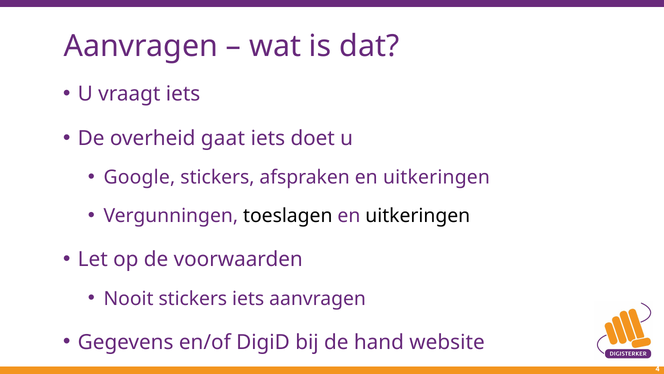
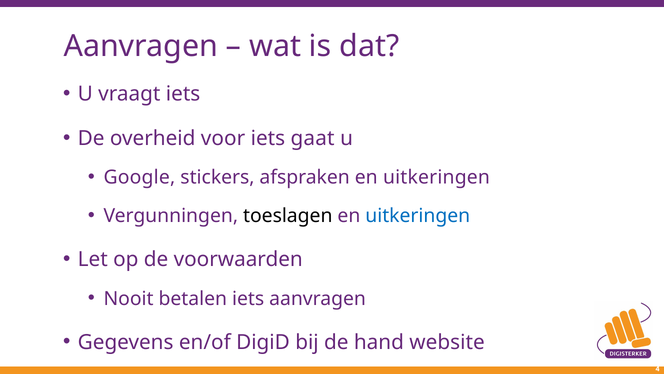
gaat: gaat -> voor
doet: doet -> gaat
uitkeringen at (418, 216) colour: black -> blue
Nooit stickers: stickers -> betalen
